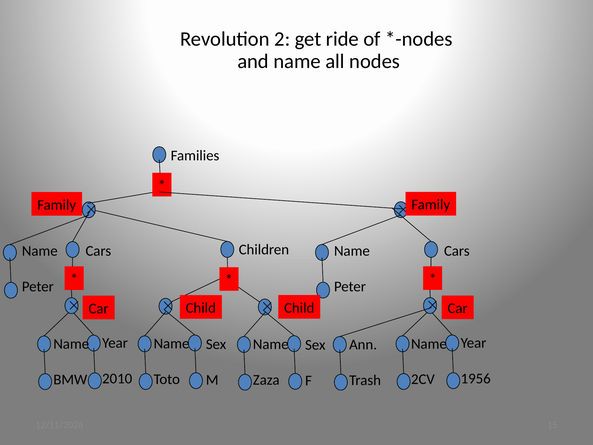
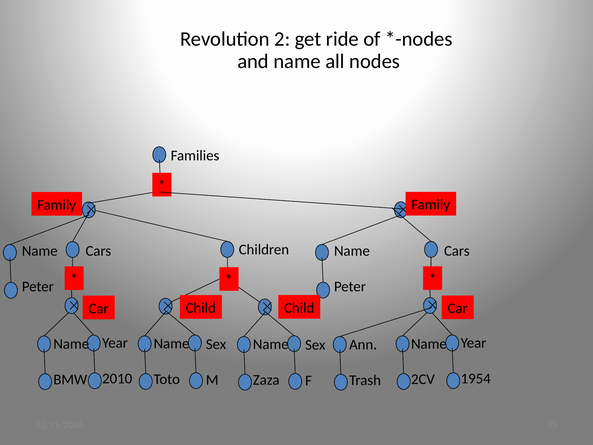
1956: 1956 -> 1954
